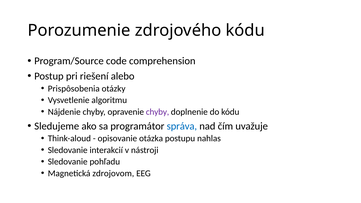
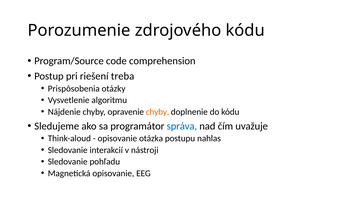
alebo: alebo -> treba
chyby at (158, 112) colour: purple -> orange
Magnetická zdrojovom: zdrojovom -> opisovanie
